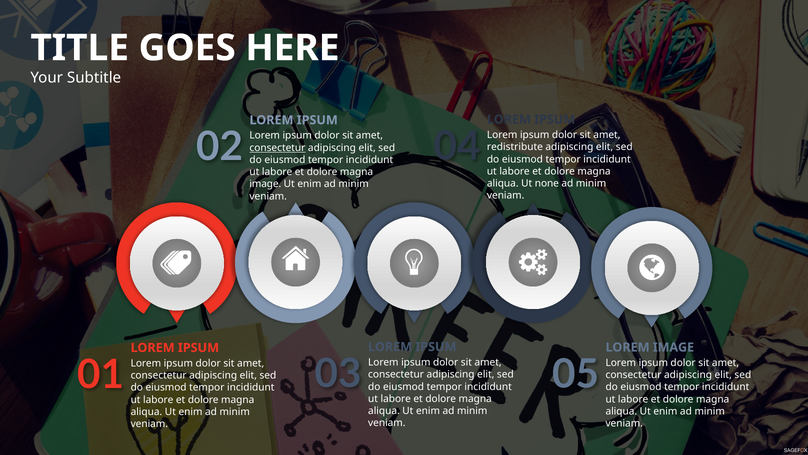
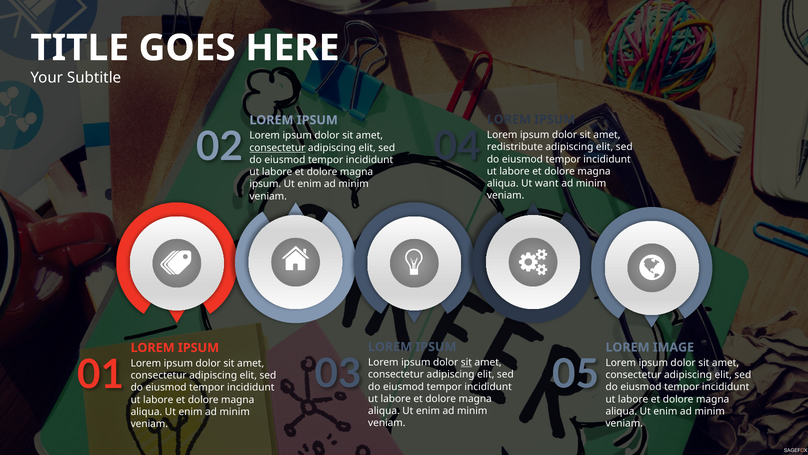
none: none -> want
image at (265, 184): image -> ipsum
sit at (466, 362) underline: none -> present
